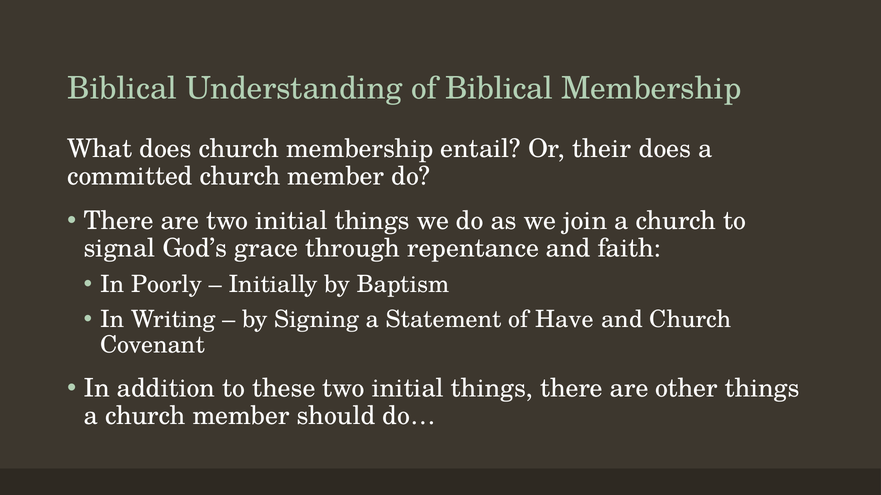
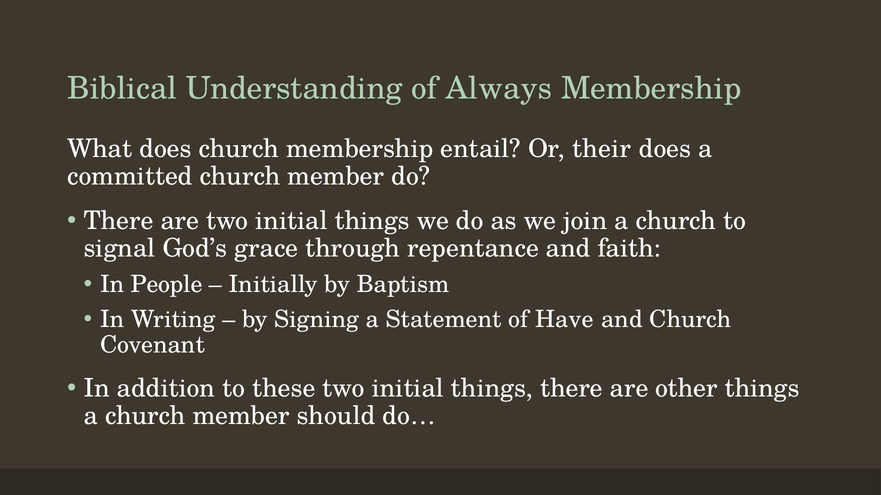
of Biblical: Biblical -> Always
Poorly: Poorly -> People
